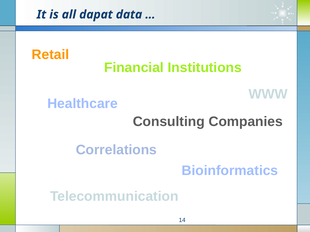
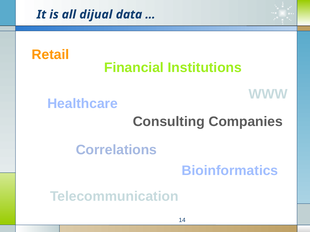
dapat: dapat -> dijual
